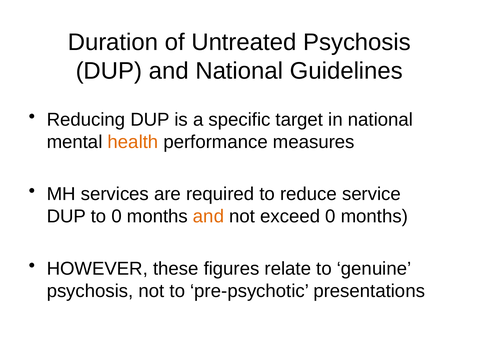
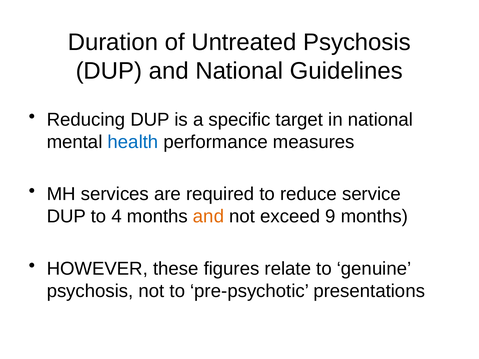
health colour: orange -> blue
to 0: 0 -> 4
exceed 0: 0 -> 9
